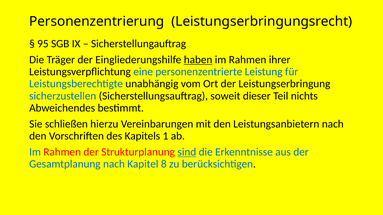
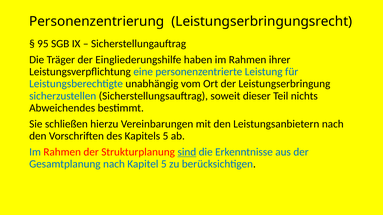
haben underline: present -> none
Kapitels 1: 1 -> 5
Kapitel 8: 8 -> 5
